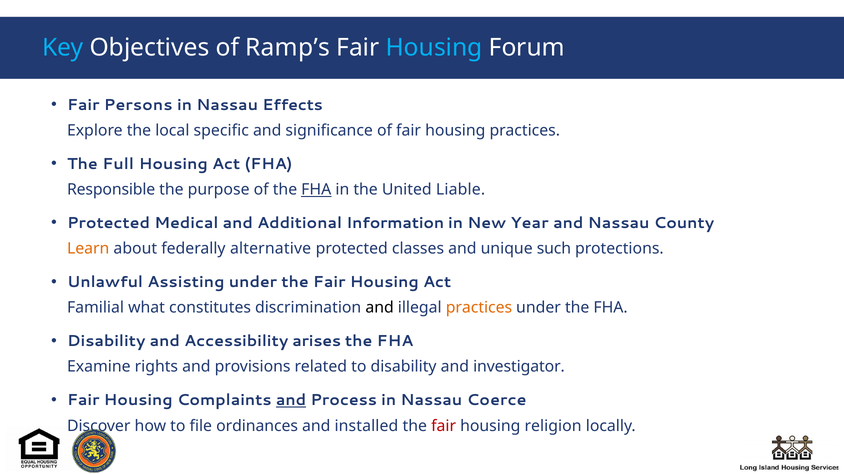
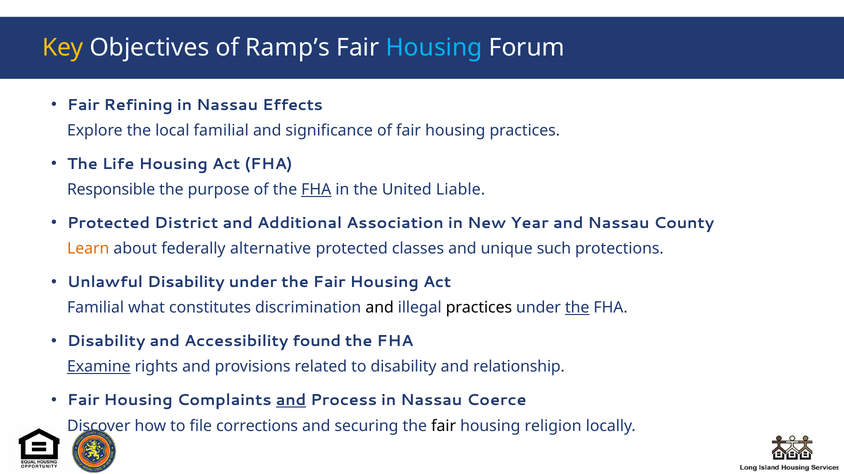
Key colour: light blue -> yellow
Persons: Persons -> Refining
local specific: specific -> familial
Full: Full -> Life
Medical: Medical -> District
Information: Information -> Association
Unlawful Assisting: Assisting -> Disability
practices at (479, 308) colour: orange -> black
the at (577, 308) underline: none -> present
arises: arises -> found
Examine underline: none -> present
investigator: investigator -> relationship
ordinances: ordinances -> corrections
installed: installed -> securing
fair at (444, 426) colour: red -> black
